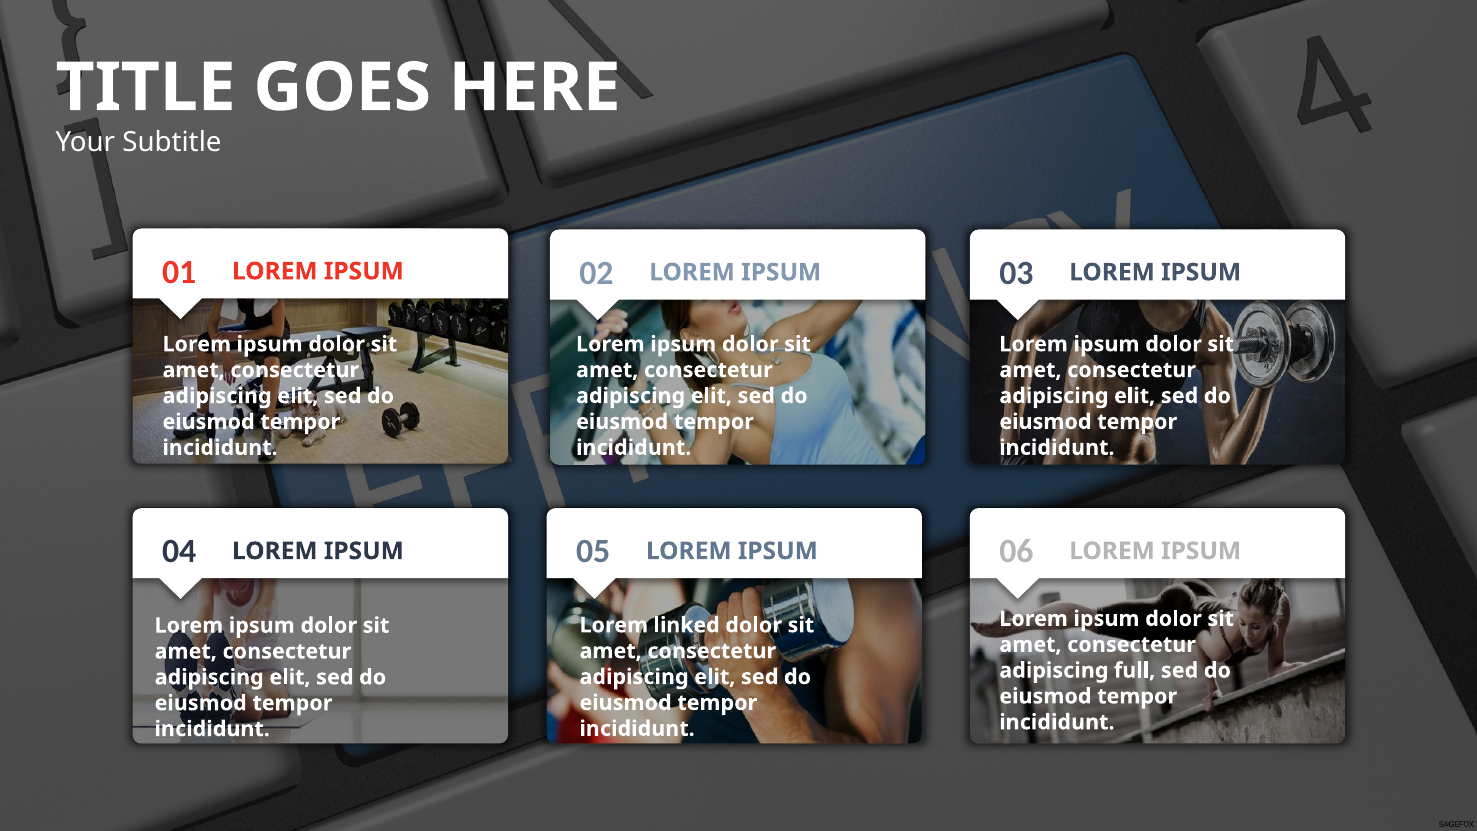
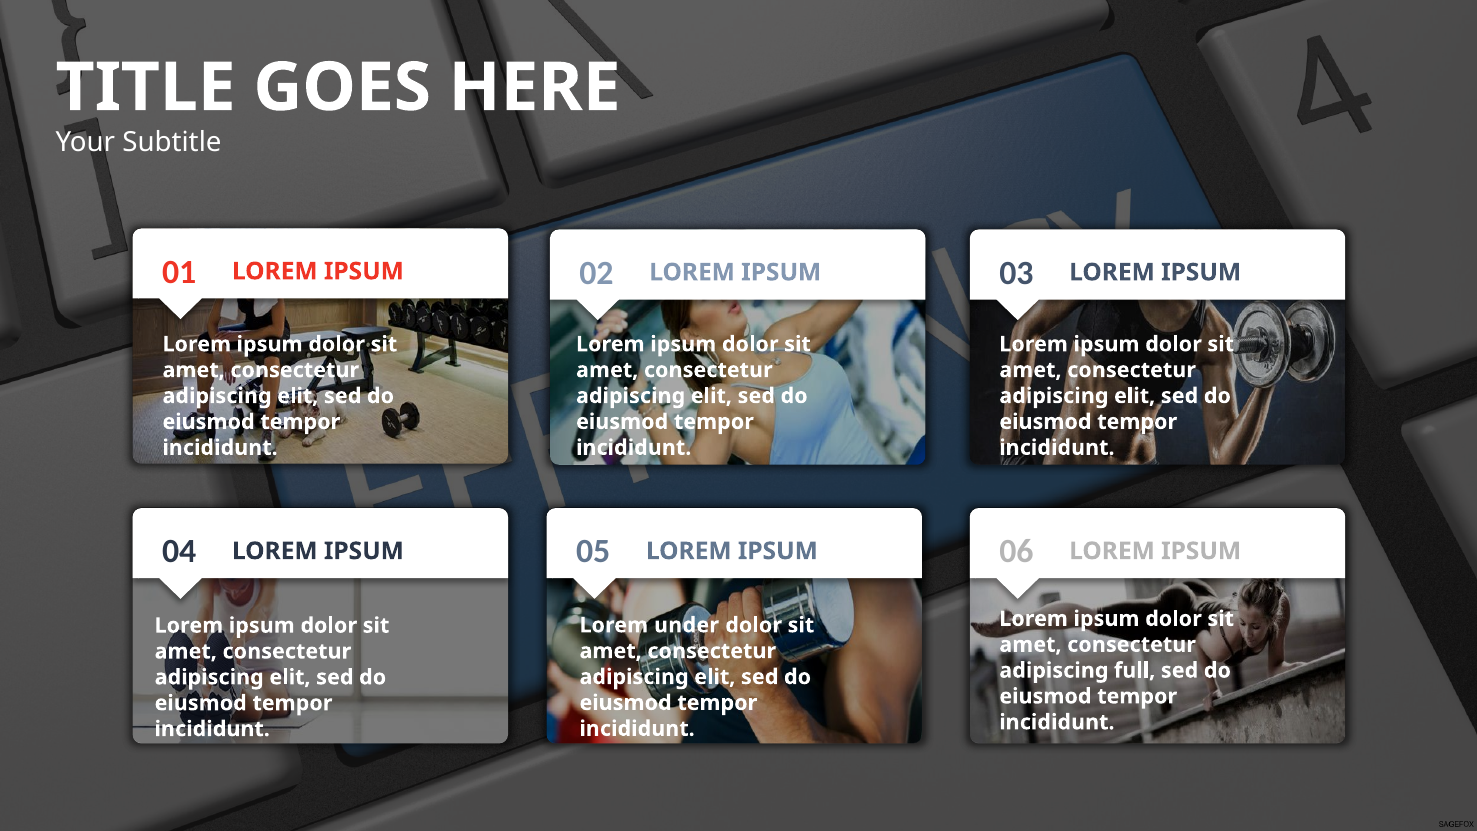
linked: linked -> under
